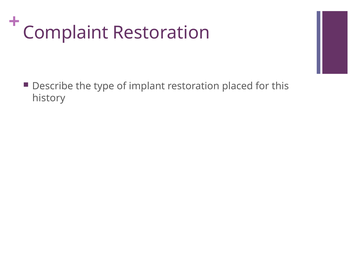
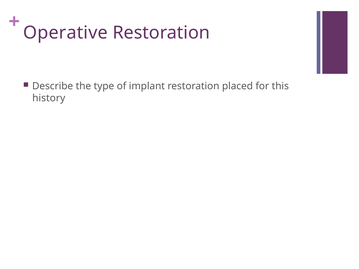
Complaint: Complaint -> Operative
